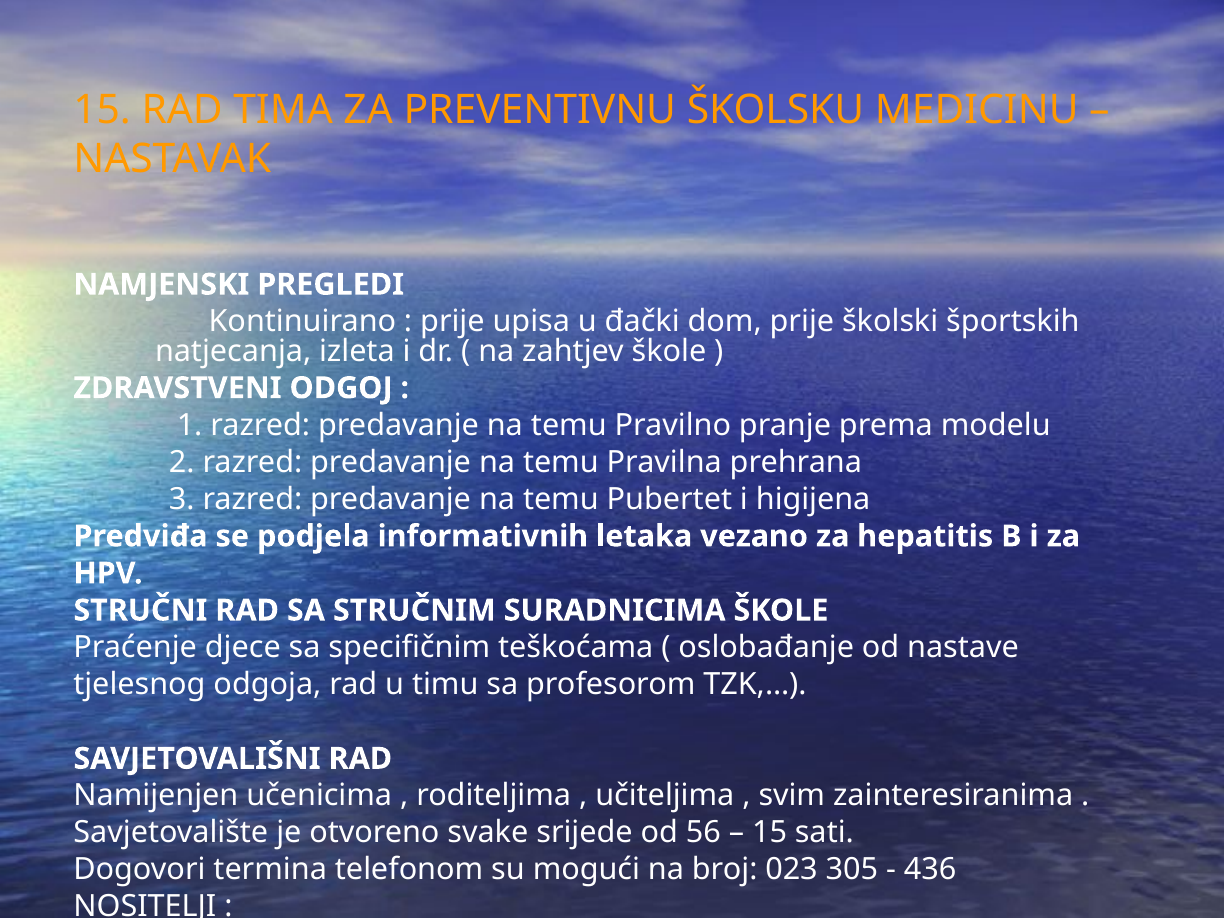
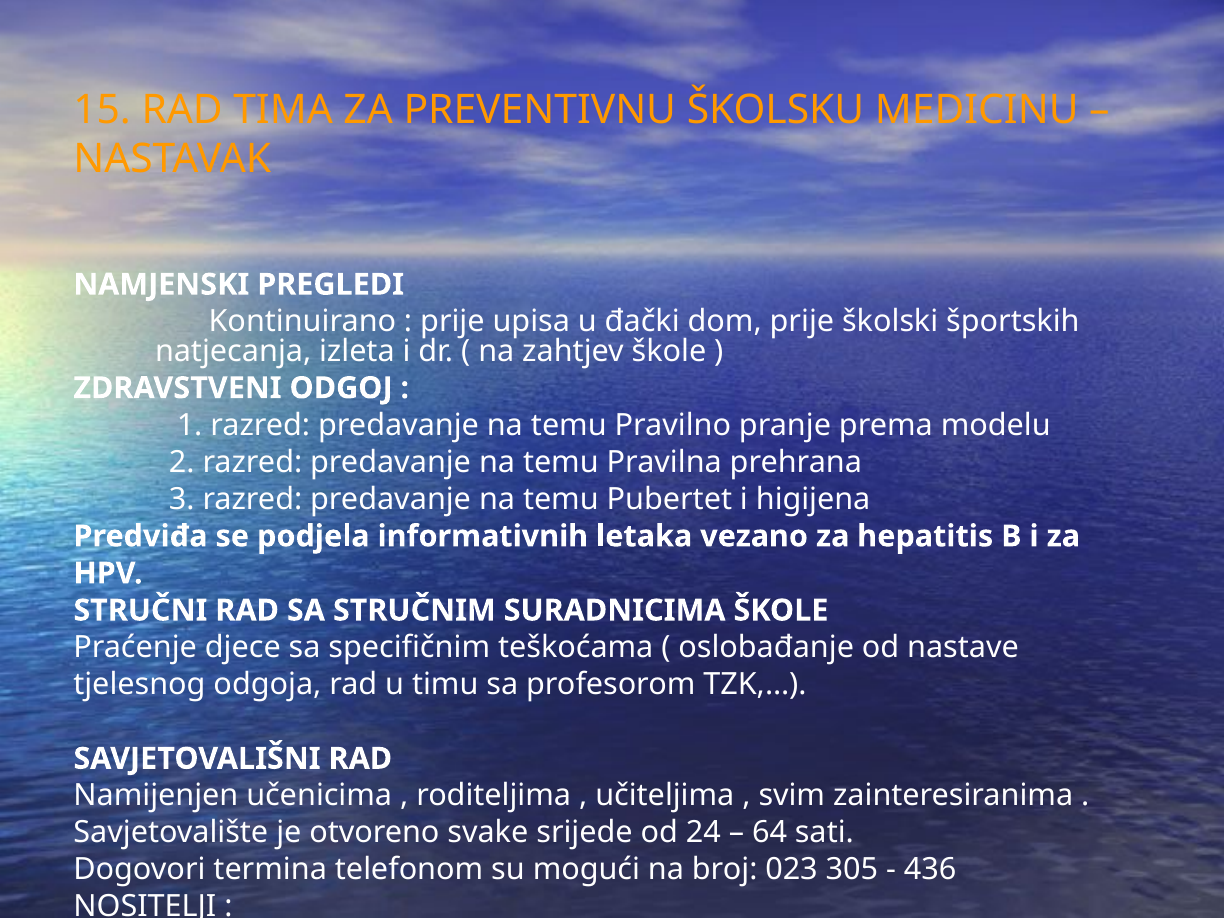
56: 56 -> 24
15 at (770, 833): 15 -> 64
